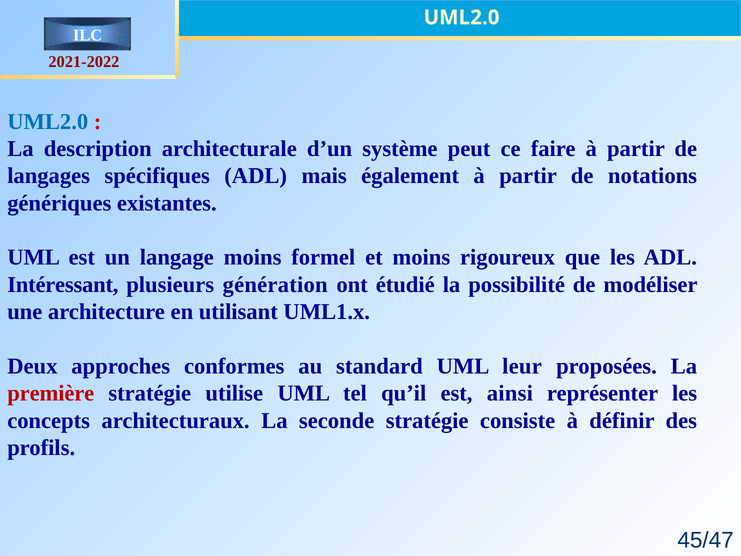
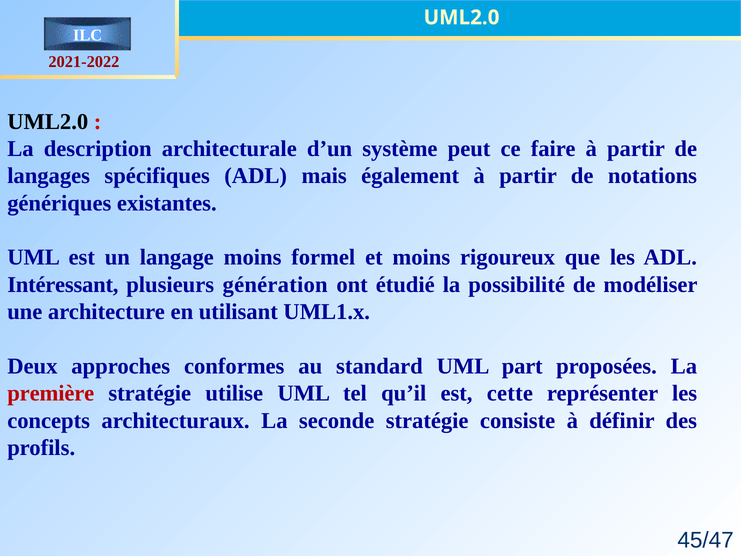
UML2.0 at (48, 122) colour: blue -> black
leur: leur -> part
ainsi: ainsi -> cette
